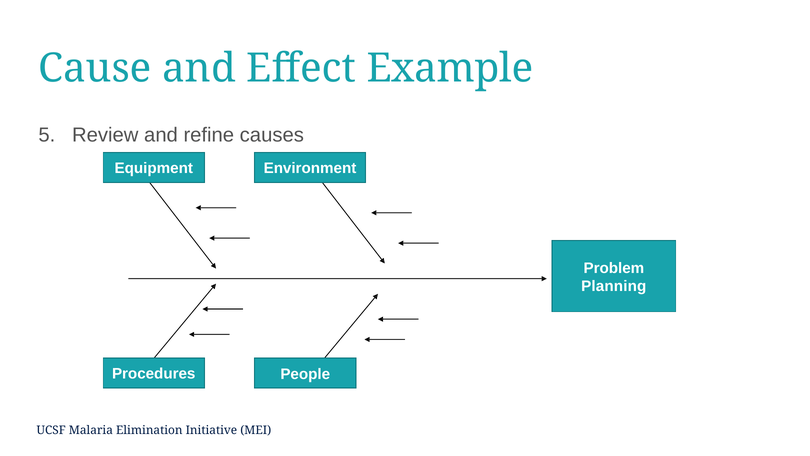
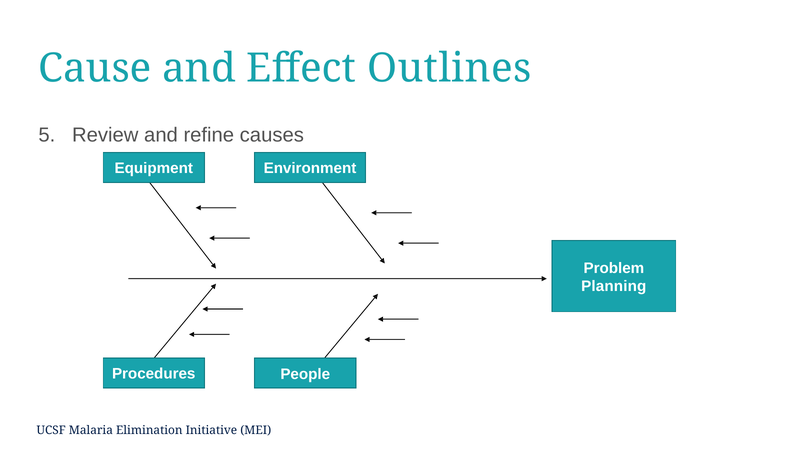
Example: Example -> Outlines
